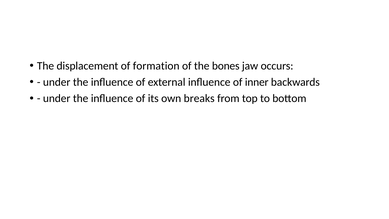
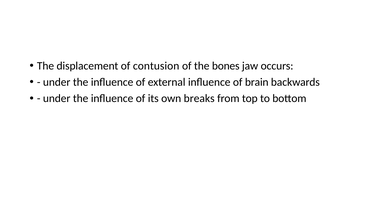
formation: formation -> contusion
inner: inner -> brain
